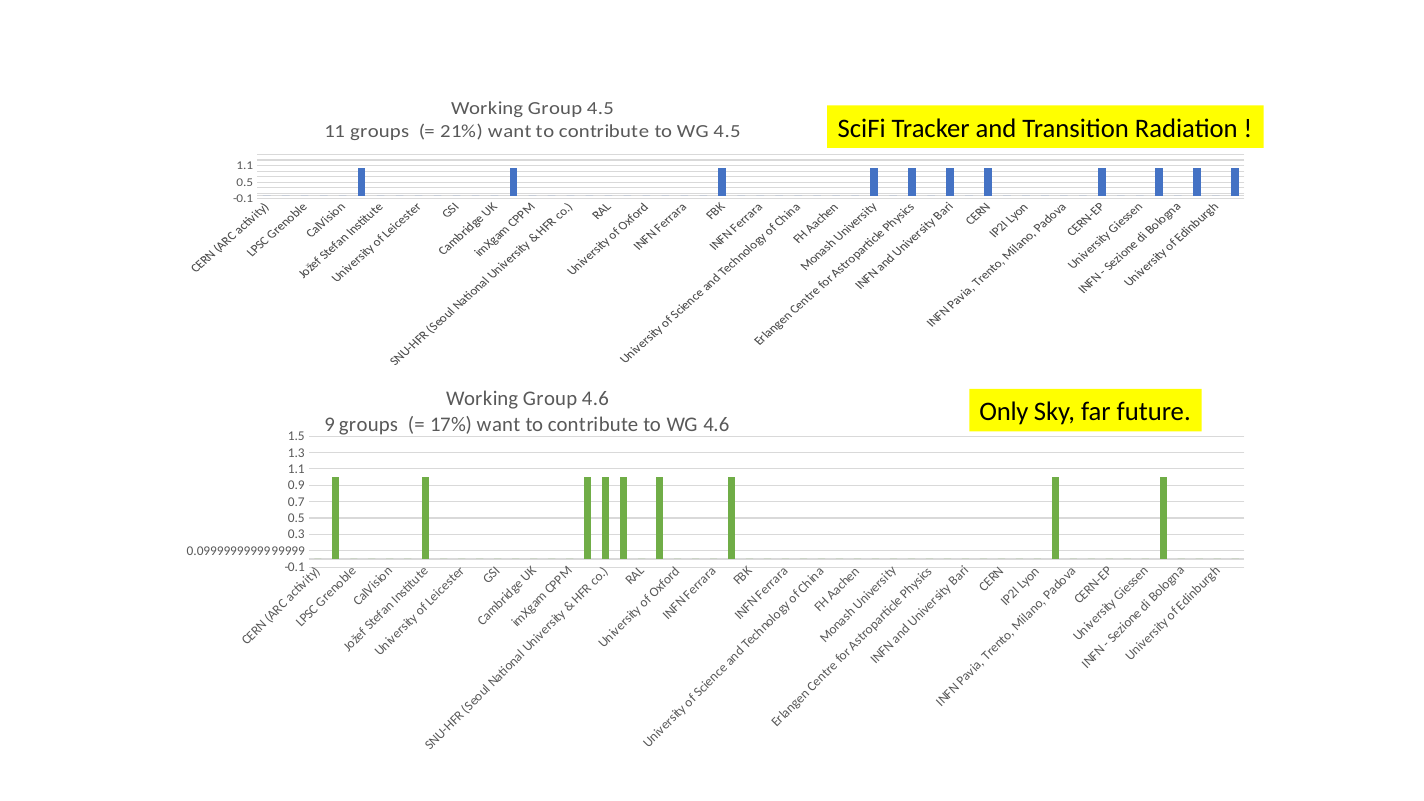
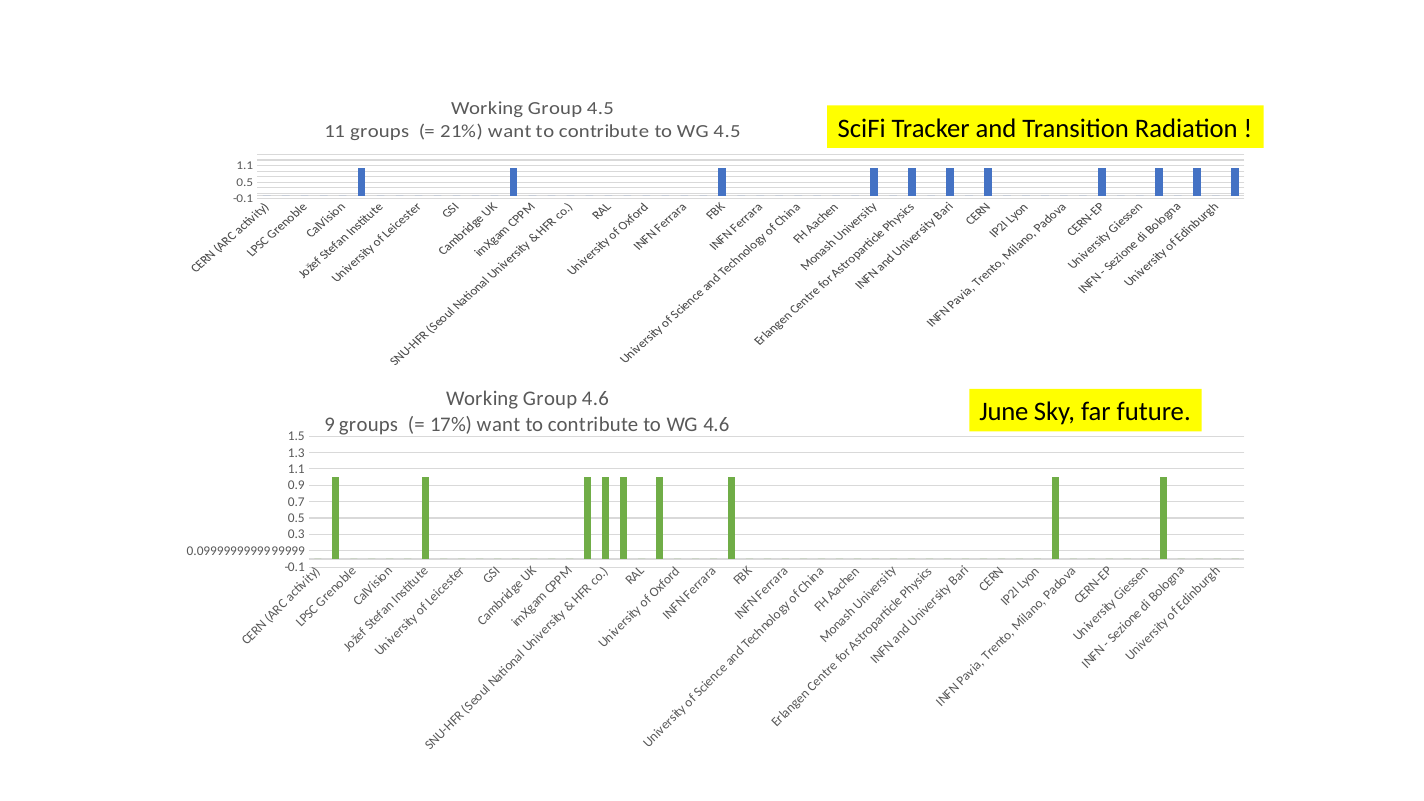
Only: Only -> June
